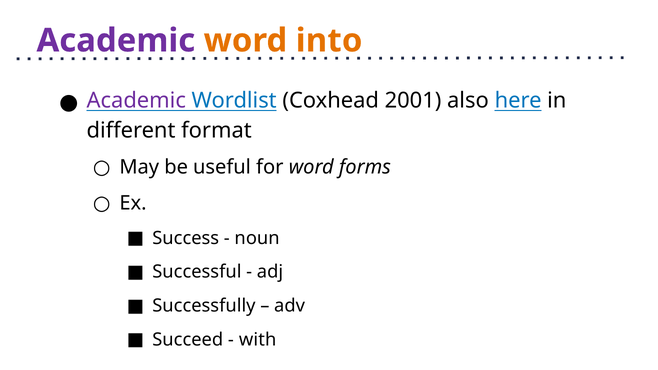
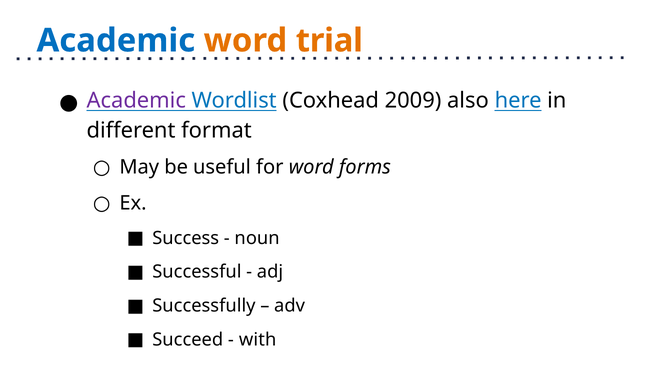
Academic at (116, 41) colour: purple -> blue
into: into -> trial
2001: 2001 -> 2009
